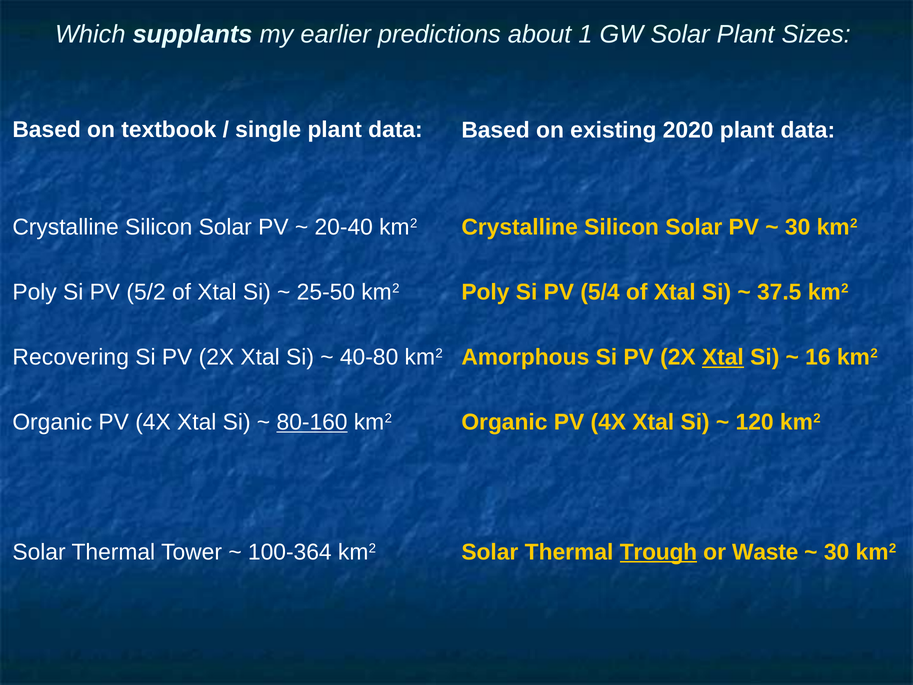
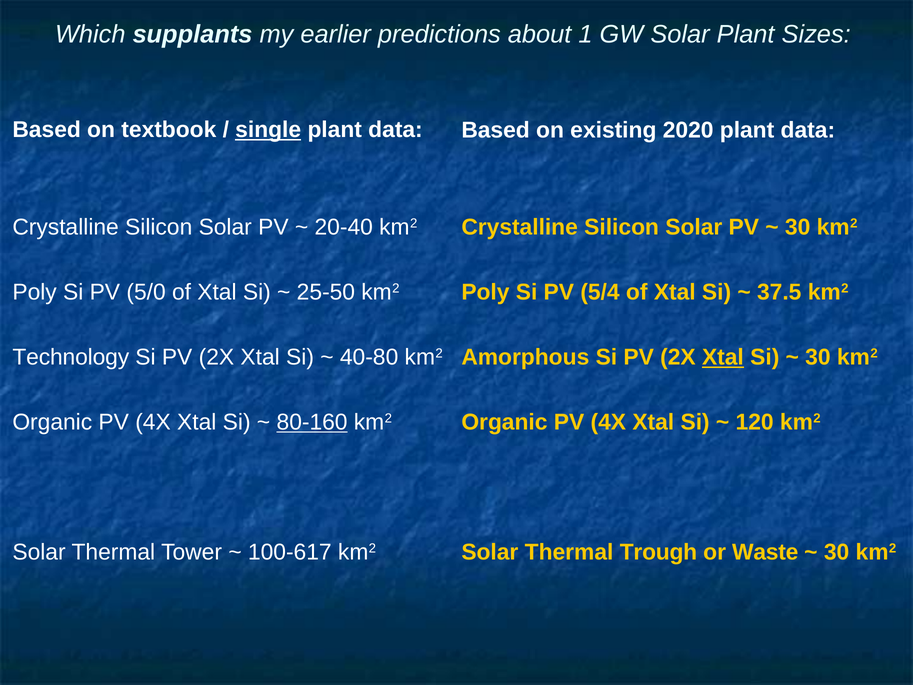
single underline: none -> present
5/2: 5/2 -> 5/0
Recovering: Recovering -> Technology
16 at (818, 357): 16 -> 30
100-364: 100-364 -> 100-617
Trough underline: present -> none
